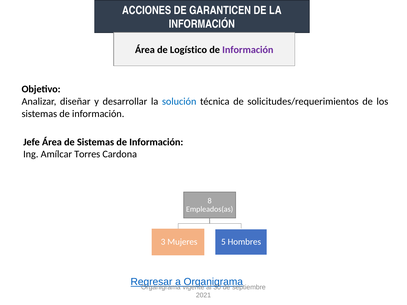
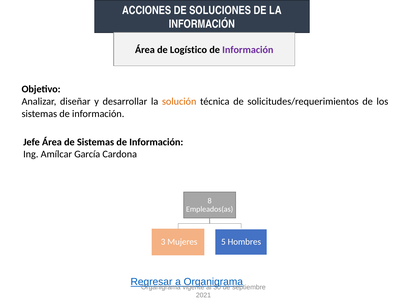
GARANTICEN: GARANTICEN -> SOLUCIONES
solución colour: blue -> orange
Torres: Torres -> García
